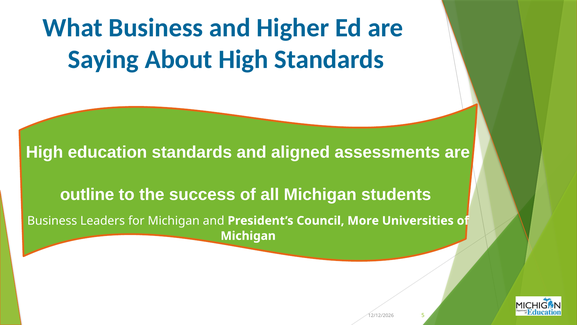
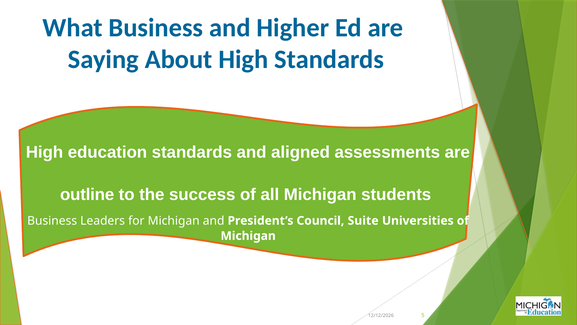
More: More -> Suite
